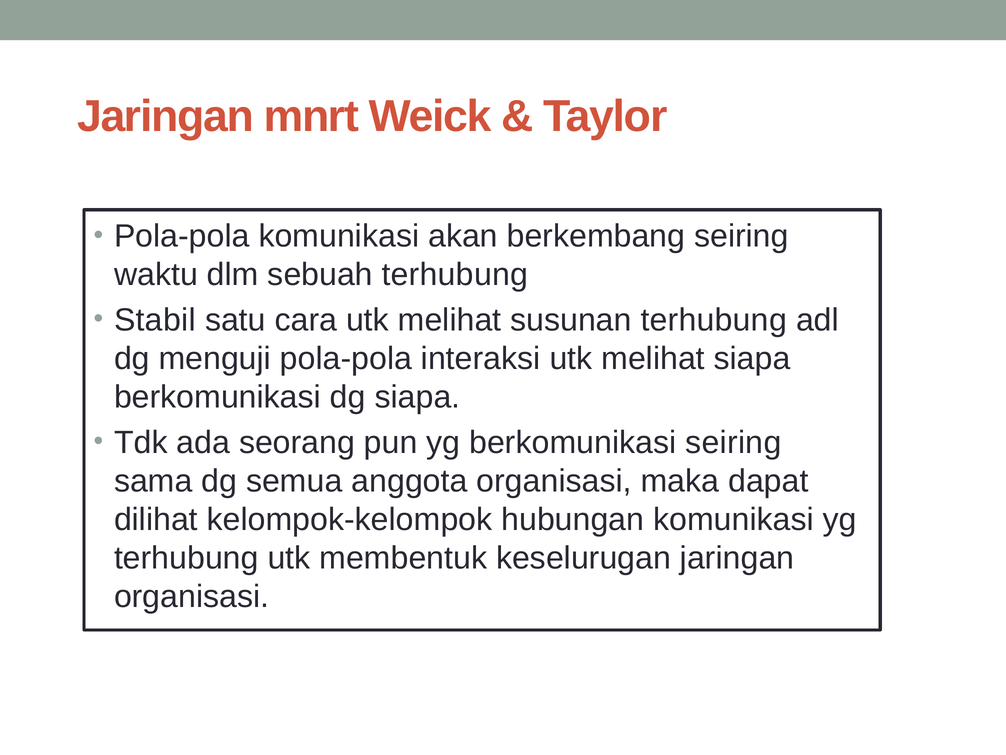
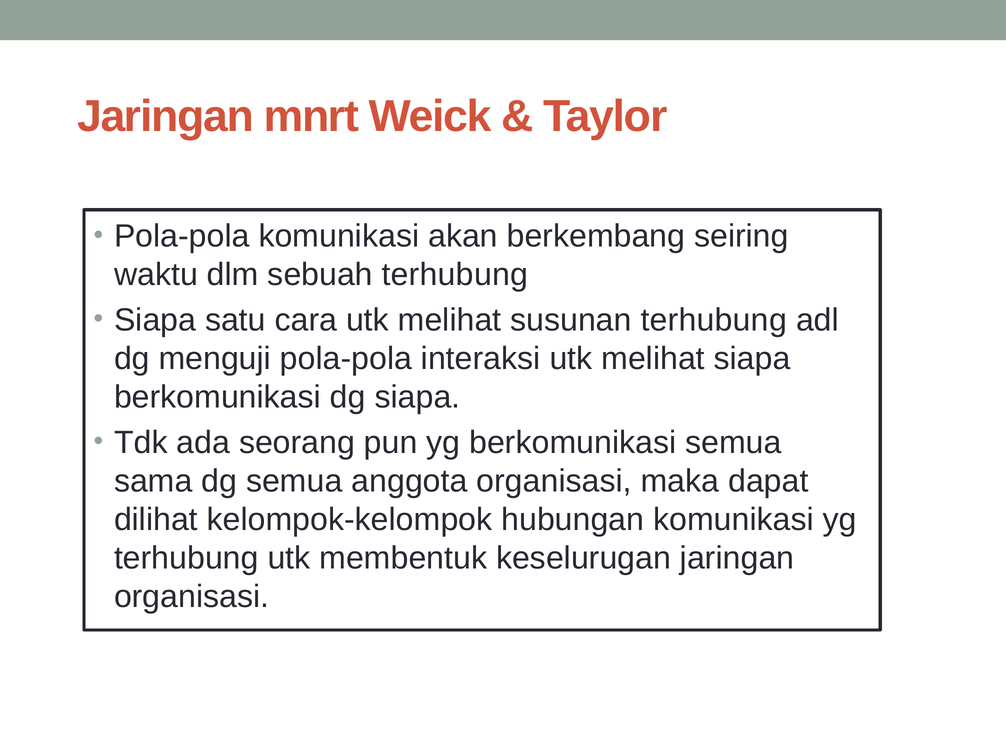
Stabil at (155, 320): Stabil -> Siapa
berkomunikasi seiring: seiring -> semua
